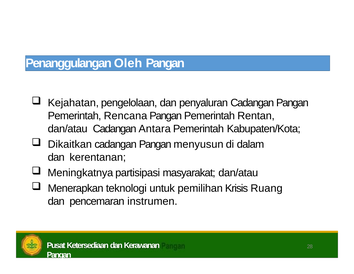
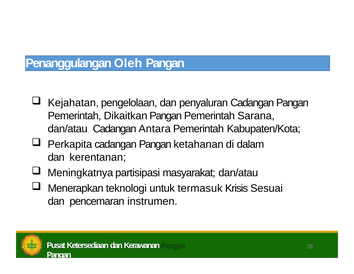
Rencana: Rencana -> Dikaitkan
Rentan: Rentan -> Sarana
Dikaitkan: Dikaitkan -> Perkapita
menyusun: menyusun -> ketahanan
pemilihan: pemilihan -> termasuk
Ruang: Ruang -> Sesuai
